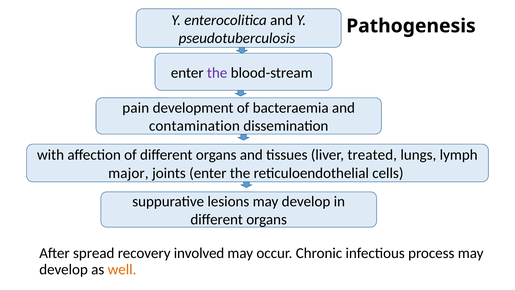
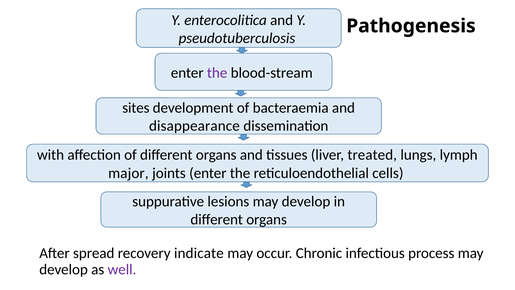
pain: pain -> sites
contamination: contamination -> disappearance
involved: involved -> indicate
well colour: orange -> purple
